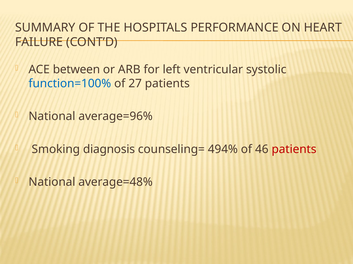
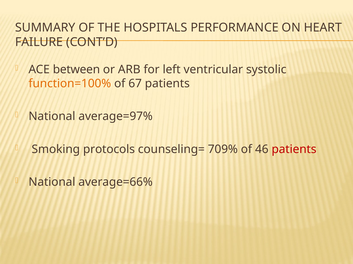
function=100% colour: blue -> orange
27: 27 -> 67
average=96%: average=96% -> average=97%
diagnosis: diagnosis -> protocols
494%: 494% -> 709%
average=48%: average=48% -> average=66%
